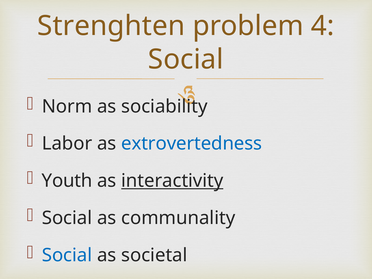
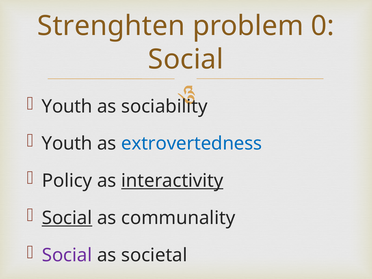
4: 4 -> 0
Norm at (67, 106): Norm -> Youth
Labor at (67, 144): Labor -> Youth
Youth: Youth -> Policy
Social at (67, 218) underline: none -> present
Social at (67, 255) colour: blue -> purple
